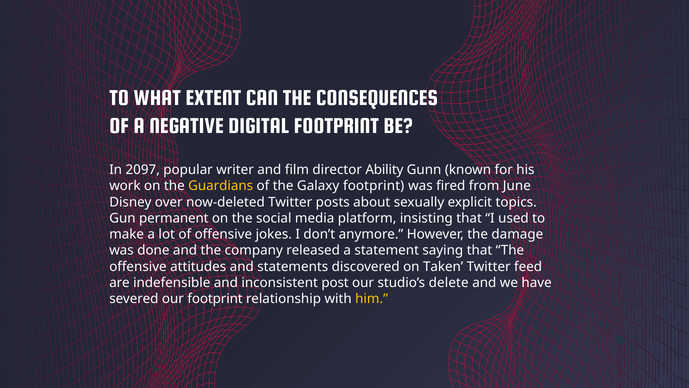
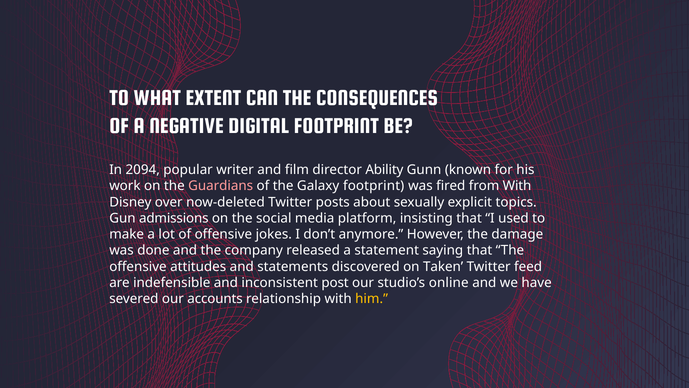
2097: 2097 -> 2094
Guardians colour: yellow -> pink
from June: June -> With
permanent: permanent -> admissions
delete: delete -> online
our footprint: footprint -> accounts
